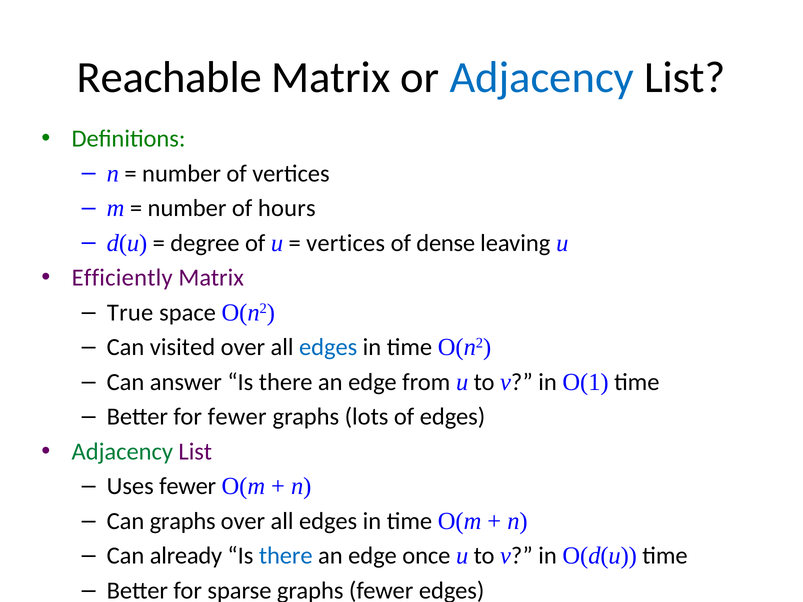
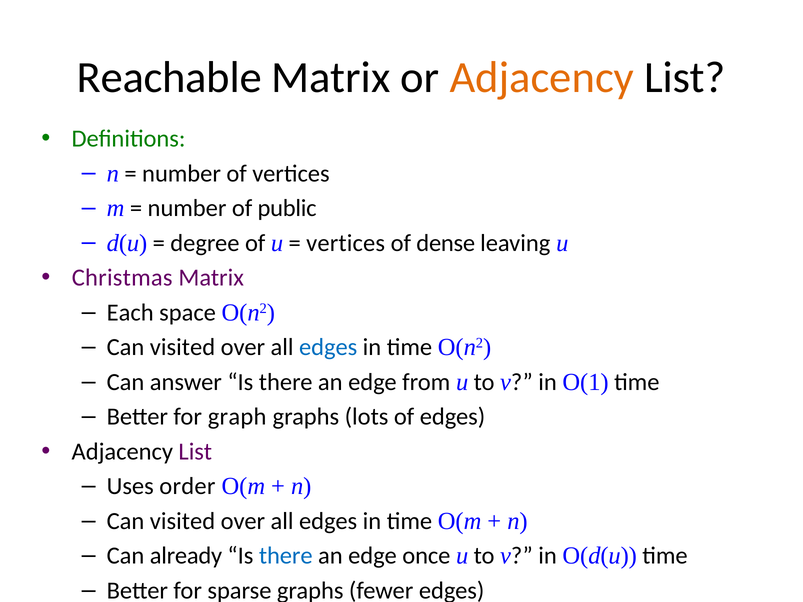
Adjacency at (542, 77) colour: blue -> orange
hours: hours -> public
Efficiently: Efficiently -> Christmas
True: True -> Each
for fewer: fewer -> graph
Adjacency at (122, 452) colour: green -> black
Uses fewer: fewer -> order
graphs at (183, 521): graphs -> visited
